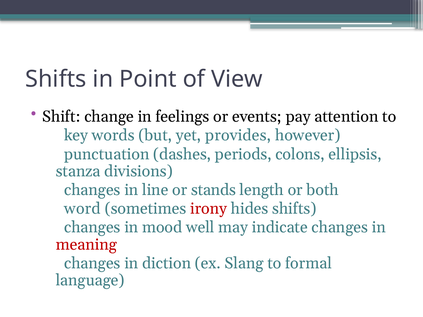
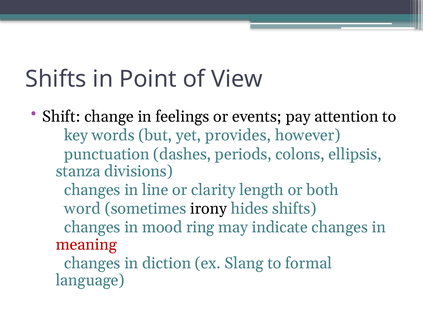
stands: stands -> clarity
irony colour: red -> black
well: well -> ring
